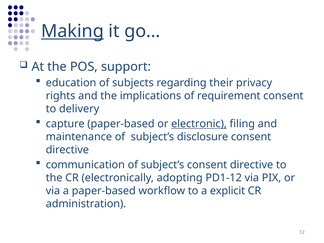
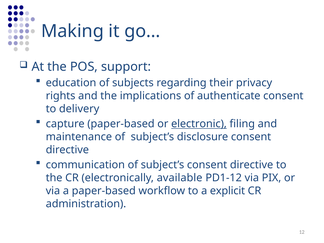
Making underline: present -> none
requirement: requirement -> authenticate
adopting: adopting -> available
